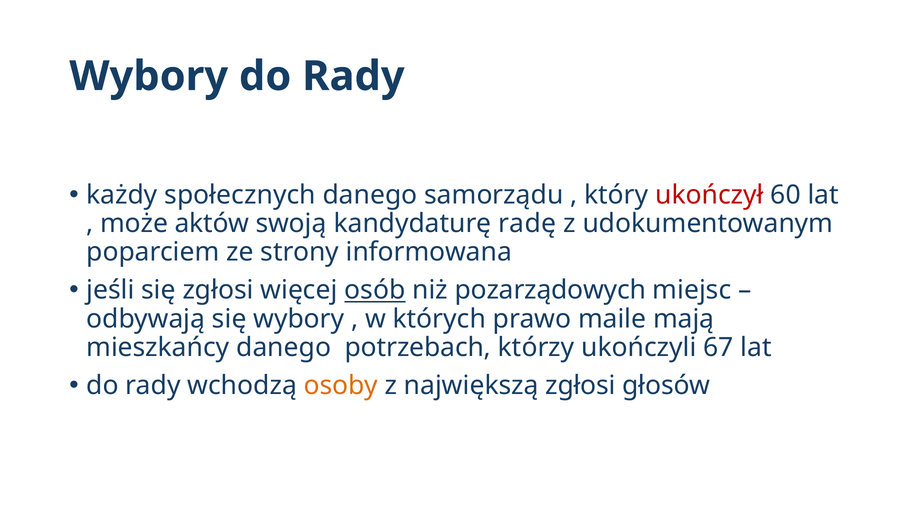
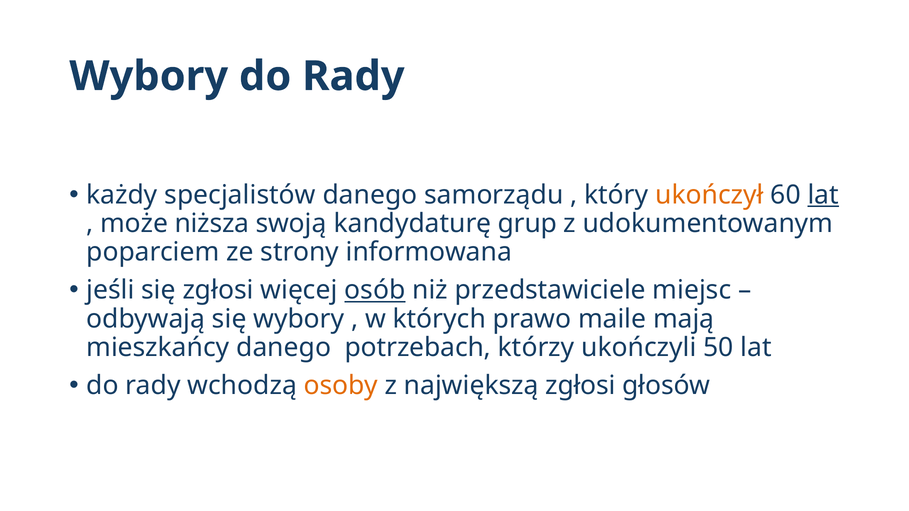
społecznych: społecznych -> specjalistów
ukończył colour: red -> orange
lat at (823, 195) underline: none -> present
aktów: aktów -> niższa
radę: radę -> grup
pozarządowych: pozarządowych -> przedstawiciele
67: 67 -> 50
